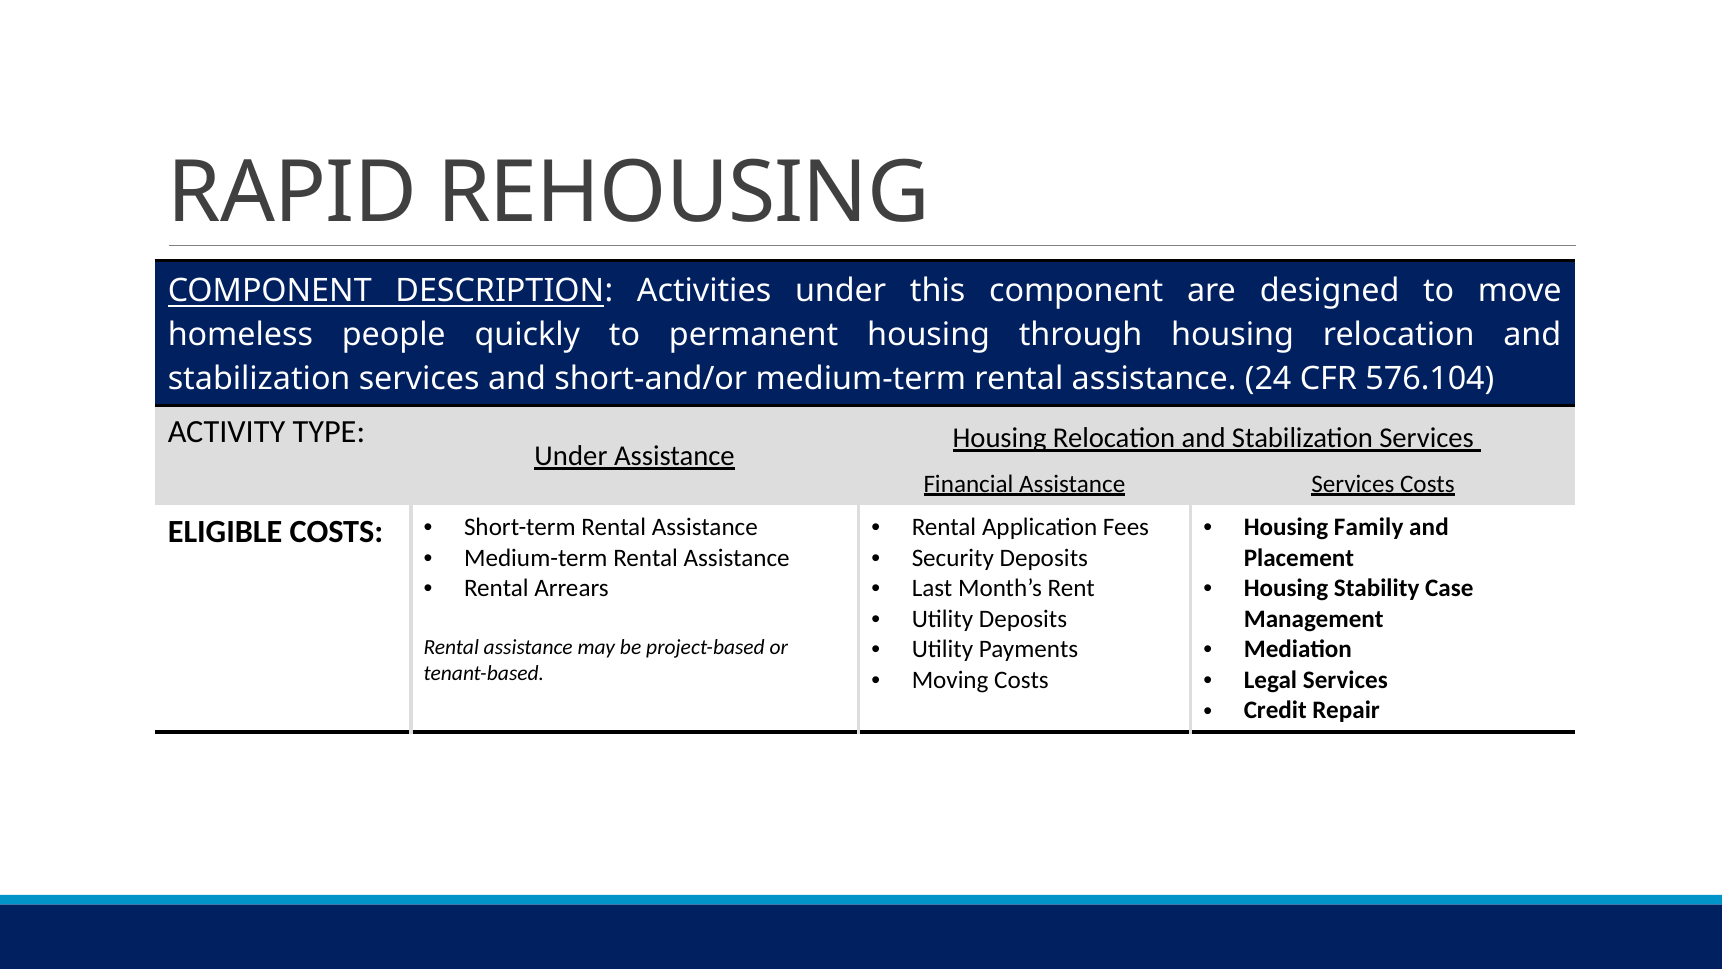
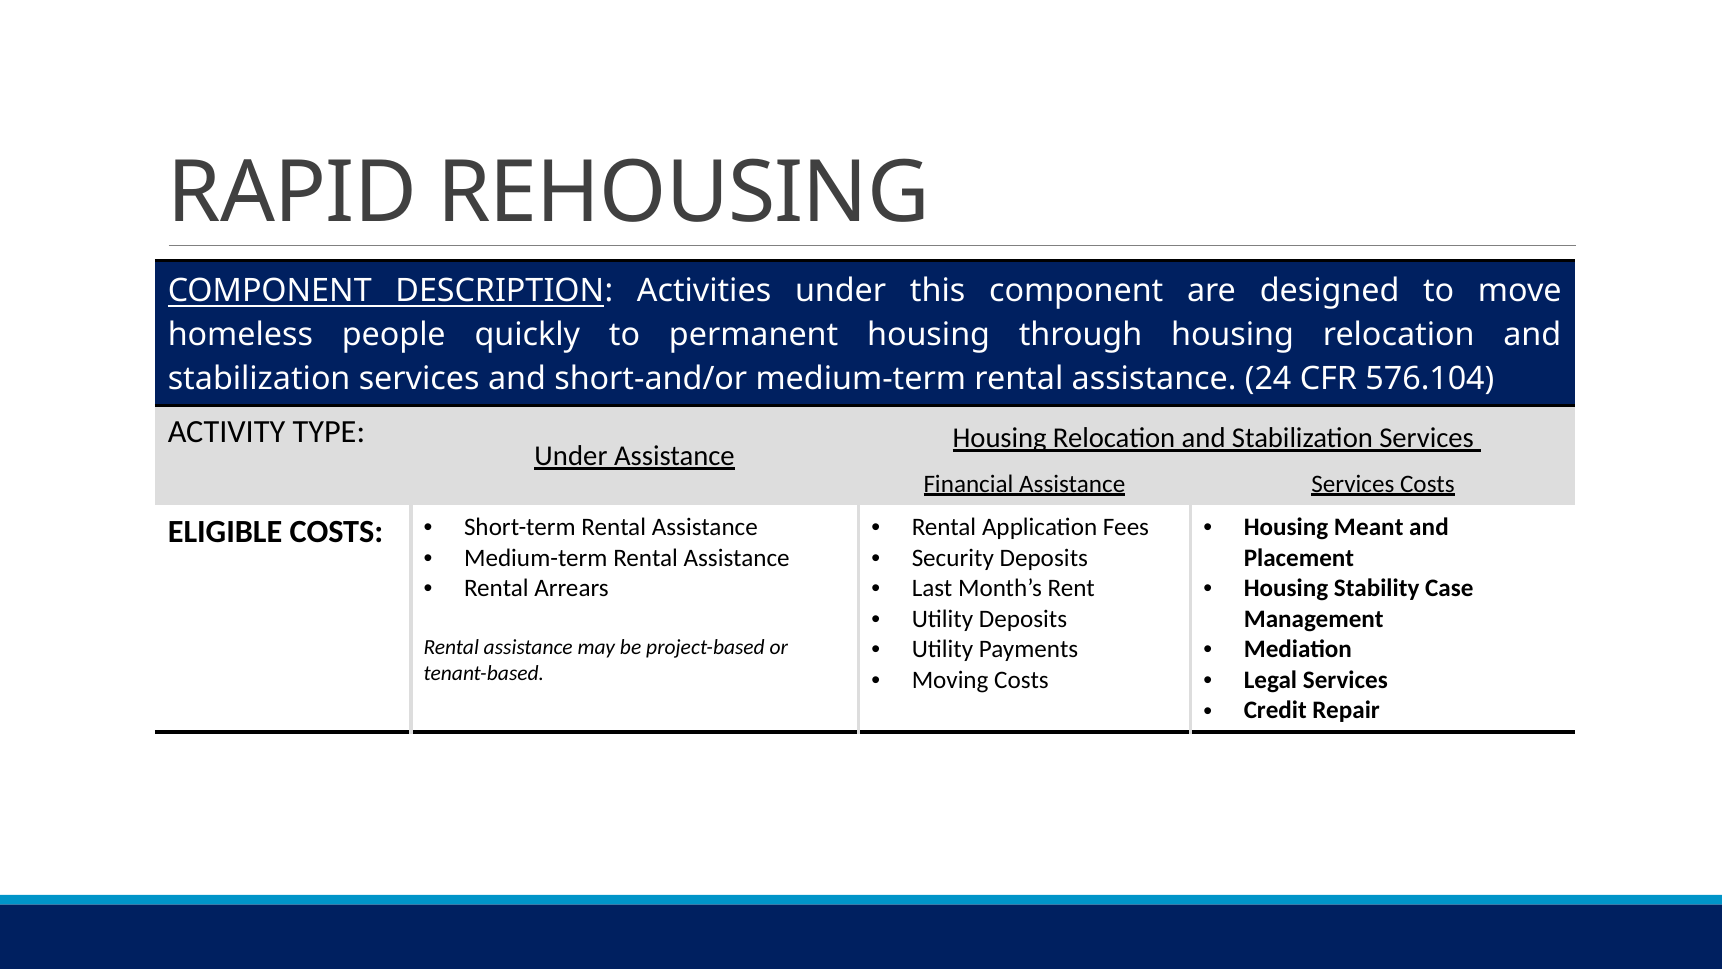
Family: Family -> Meant
